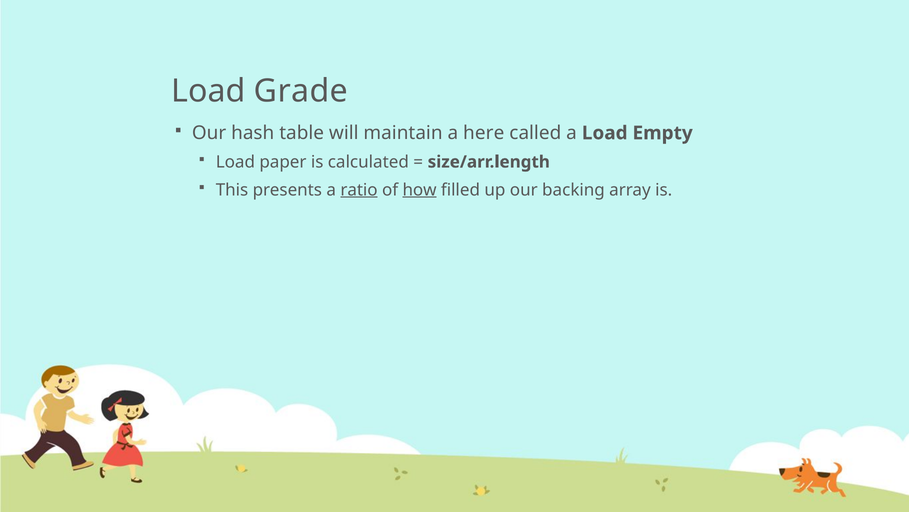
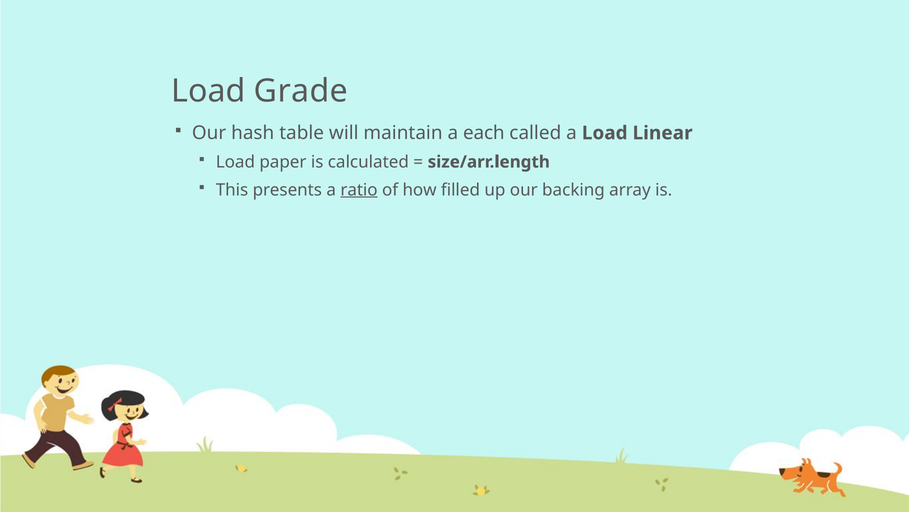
here: here -> each
Empty: Empty -> Linear
how underline: present -> none
